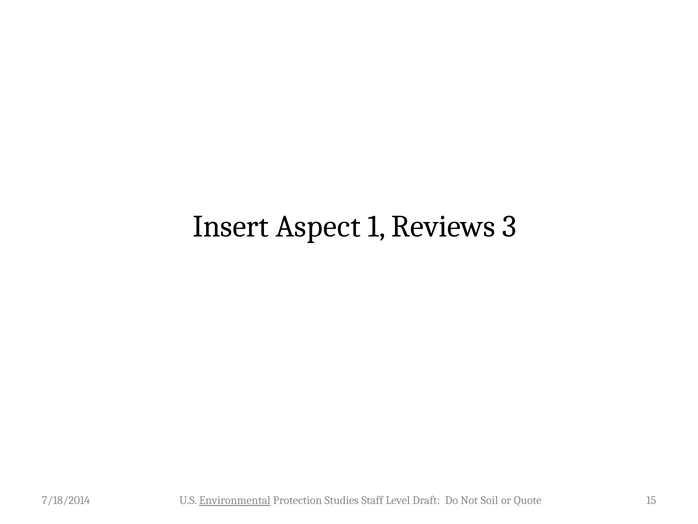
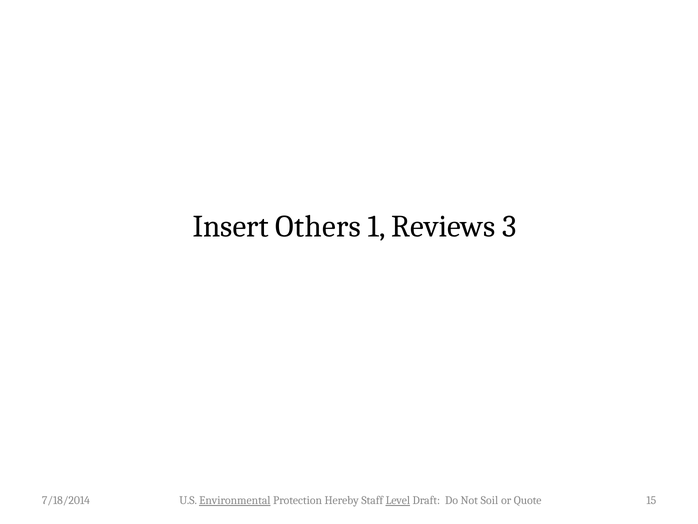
Aspect: Aspect -> Others
Studies: Studies -> Hereby
Level underline: none -> present
